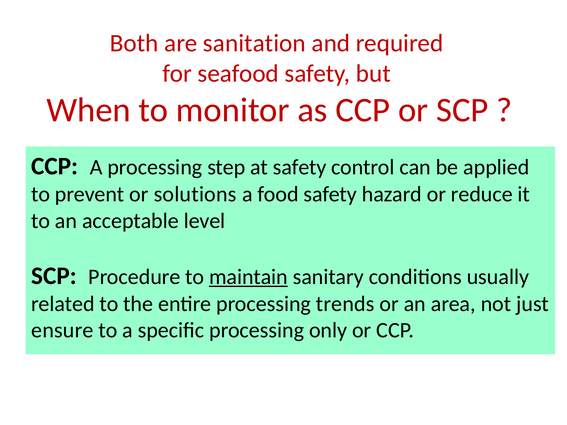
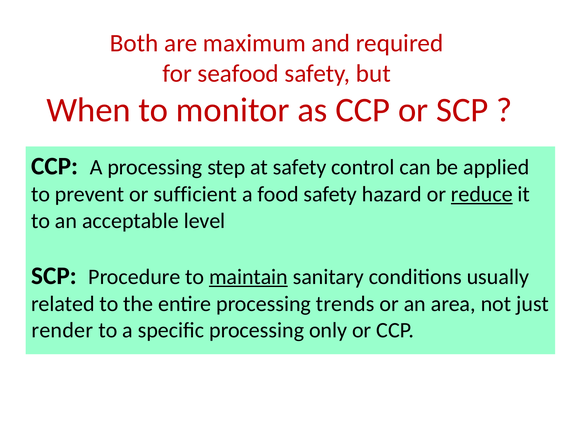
sanitation: sanitation -> maximum
solutions: solutions -> sufficient
reduce underline: none -> present
ensure: ensure -> render
